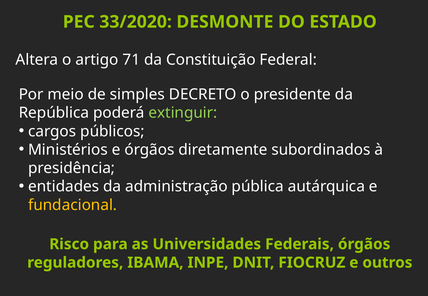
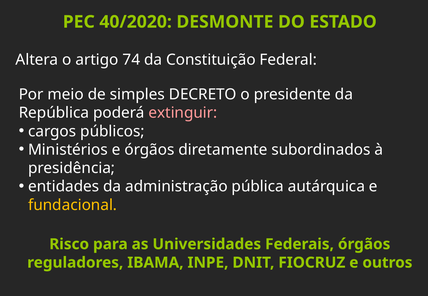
33/2020: 33/2020 -> 40/2020
71: 71 -> 74
extinguir colour: light green -> pink
